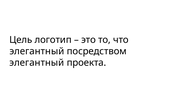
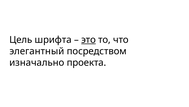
логотип: логотип -> шрифта
это underline: none -> present
элегантный at (37, 62): элегантный -> изначально
